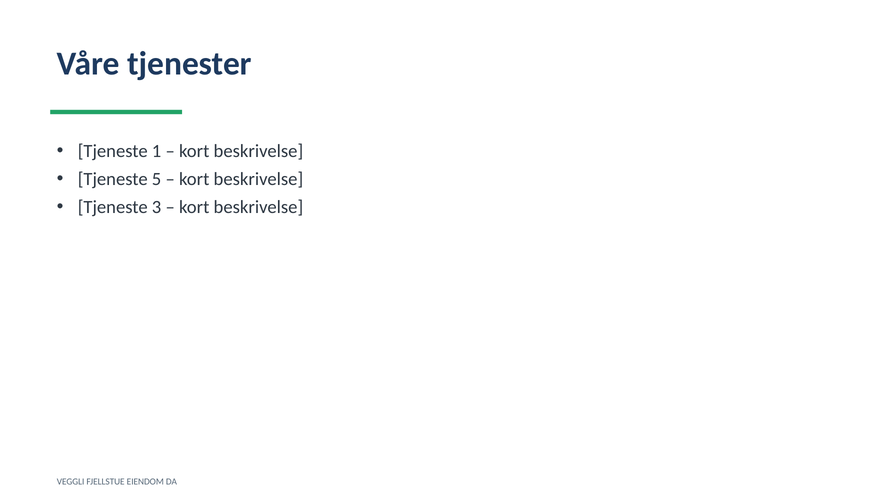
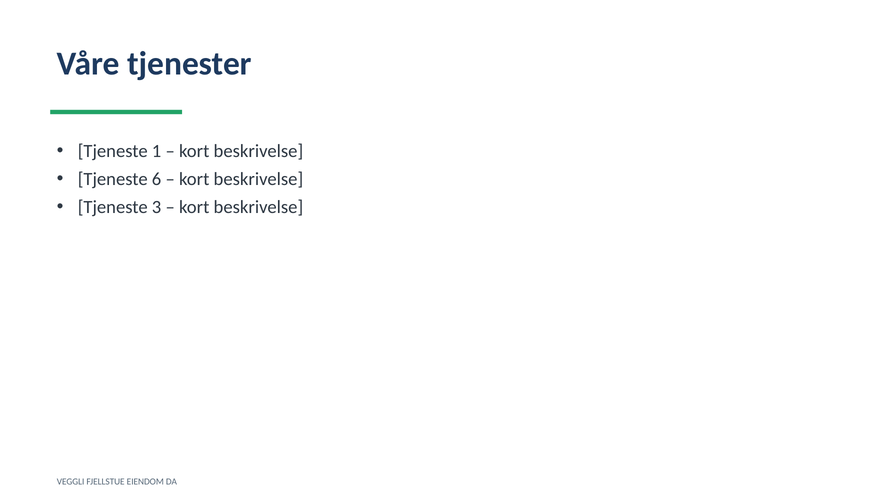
5: 5 -> 6
